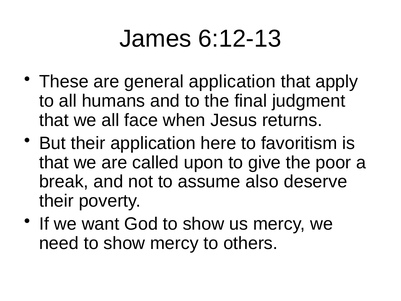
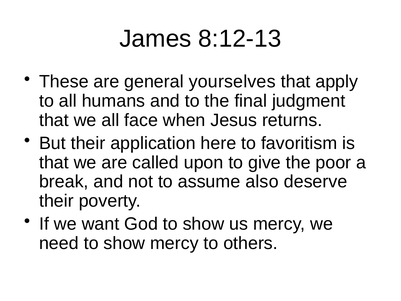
6:12-13: 6:12-13 -> 8:12-13
general application: application -> yourselves
